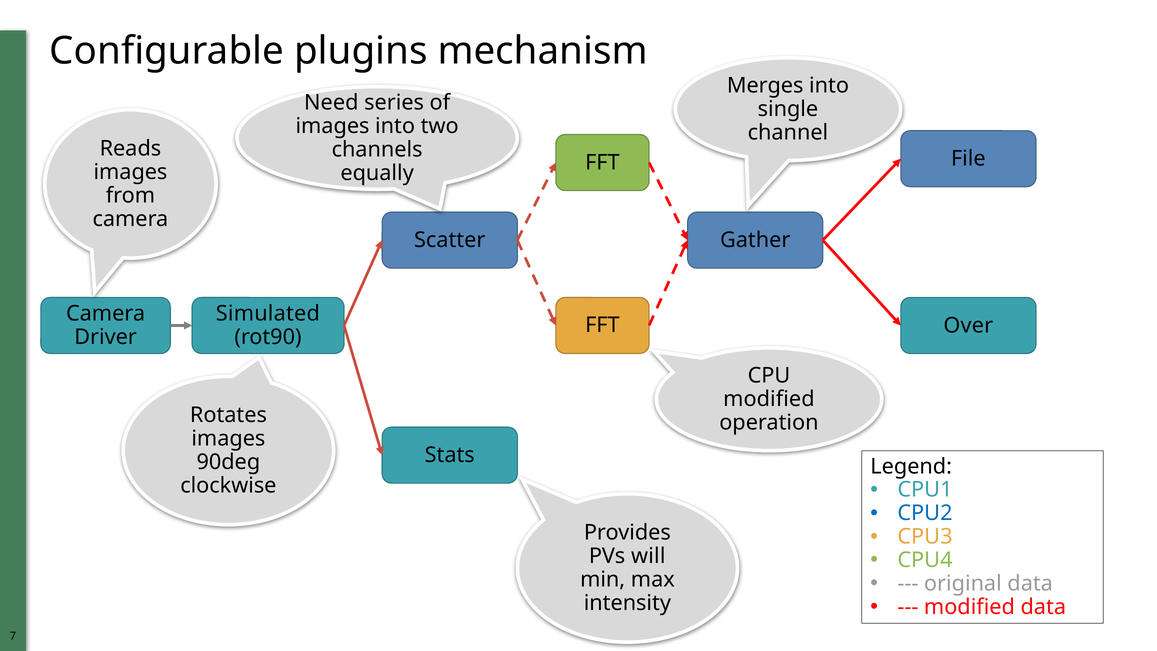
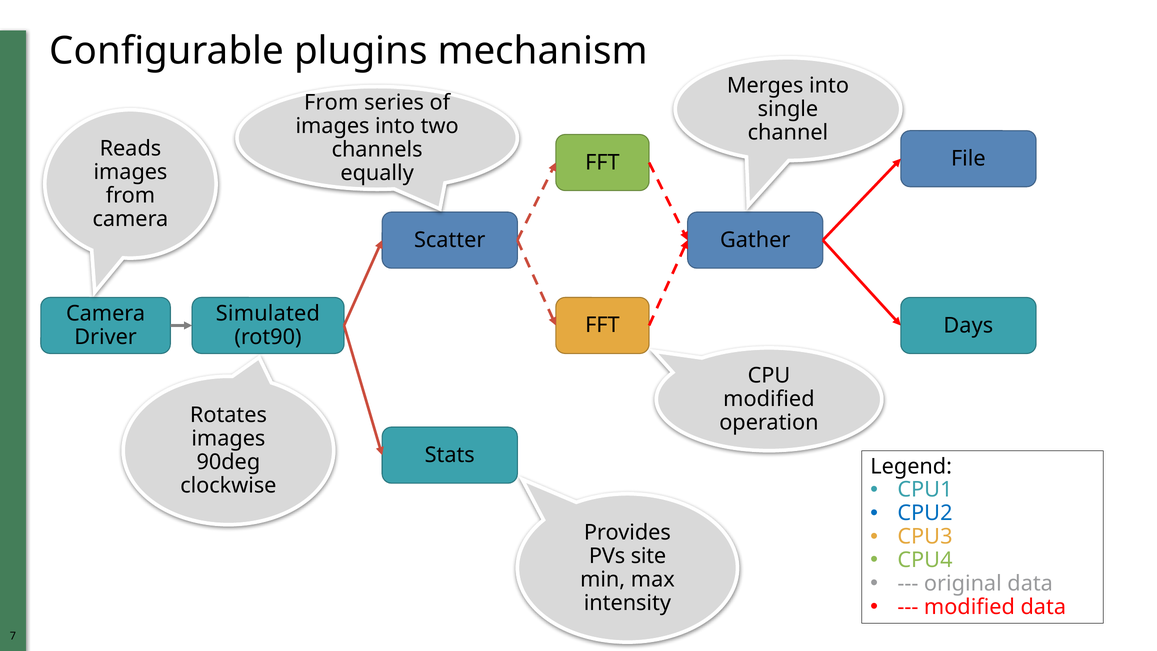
Need at (331, 103): Need -> From
Over: Over -> Days
will: will -> site
